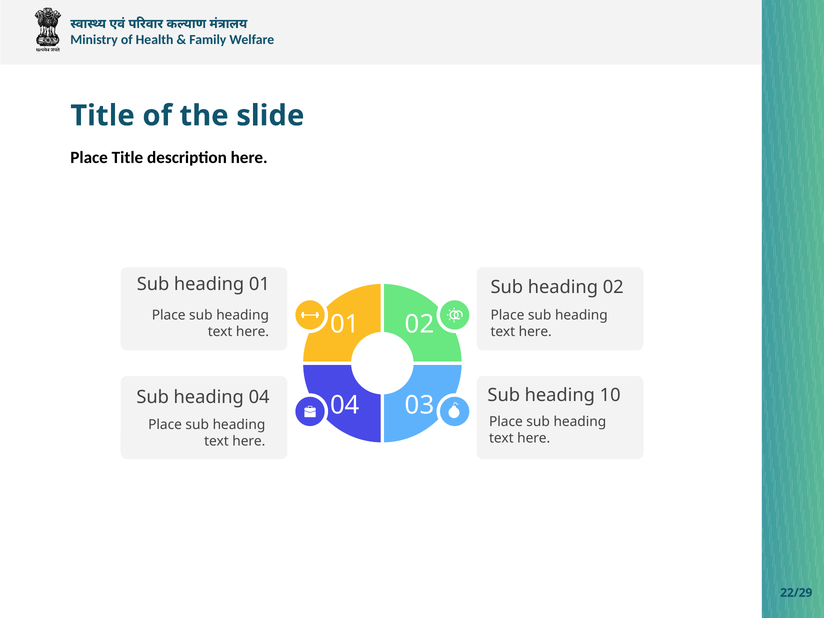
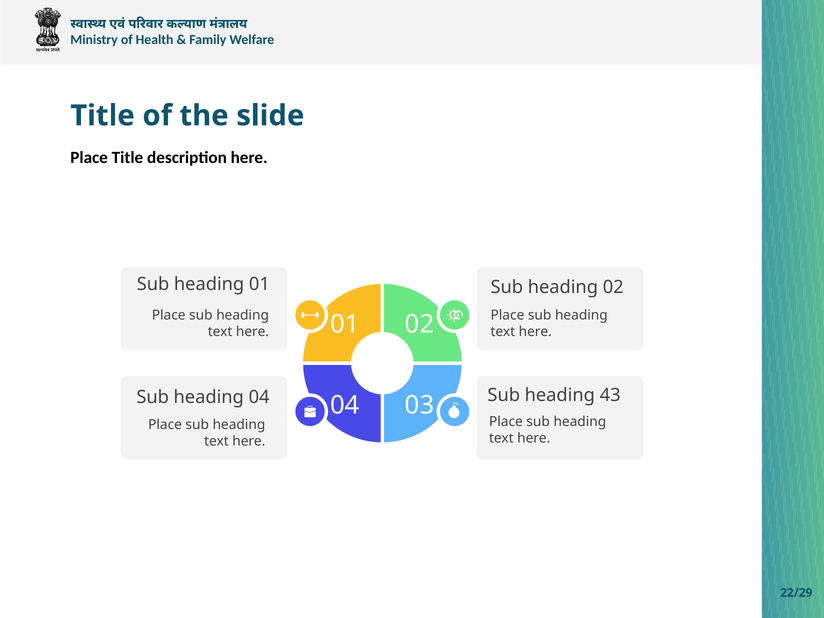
10: 10 -> 43
